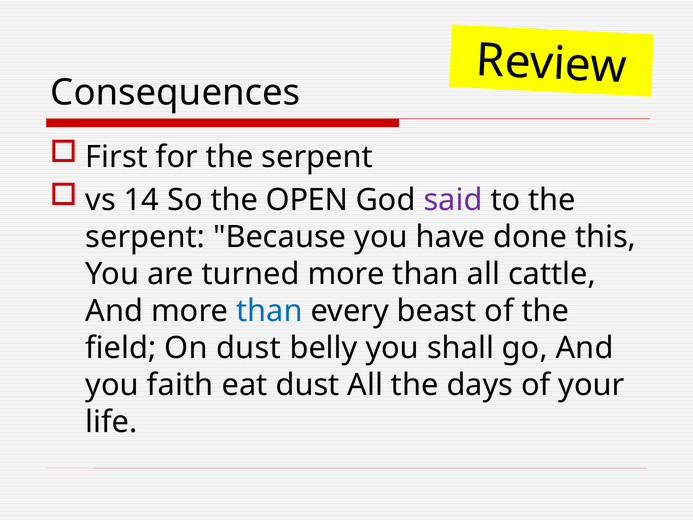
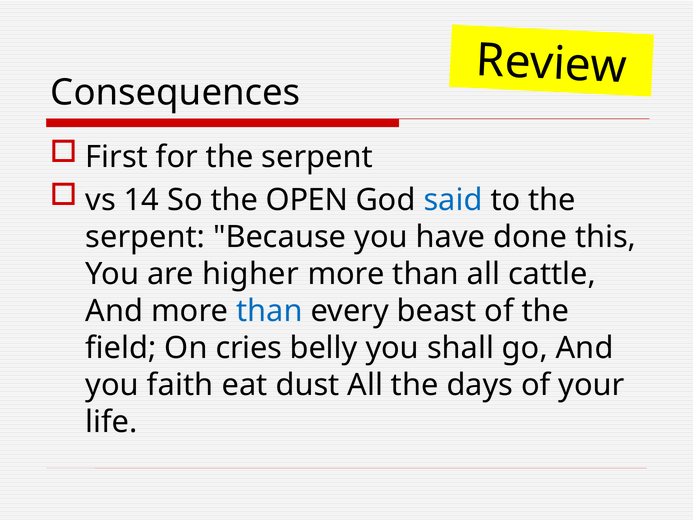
said colour: purple -> blue
turned: turned -> higher
On dust: dust -> cries
